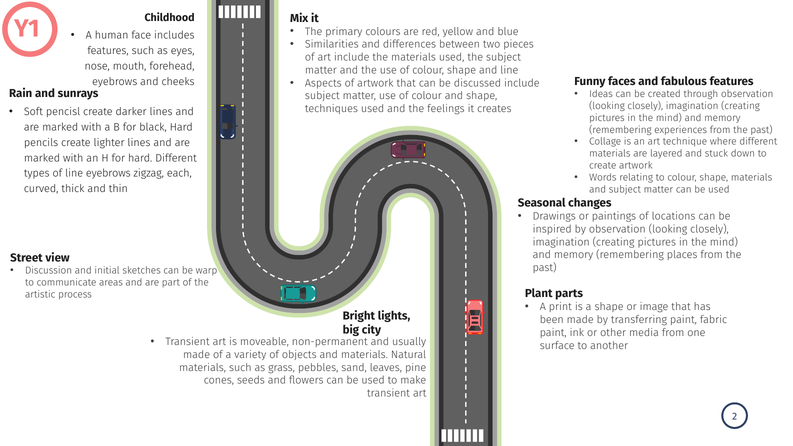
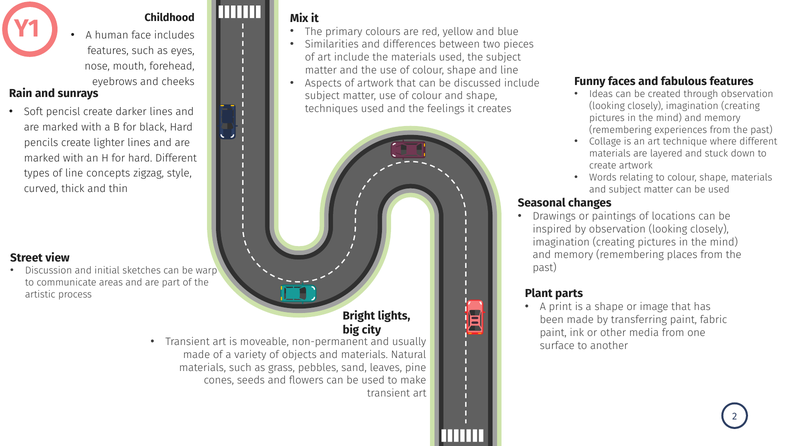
line eyebrows: eyebrows -> concepts
each: each -> style
